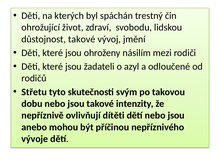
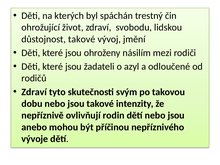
Střetu at (34, 92): Střetu -> Zdraví
dítěti: dítěti -> rodin
